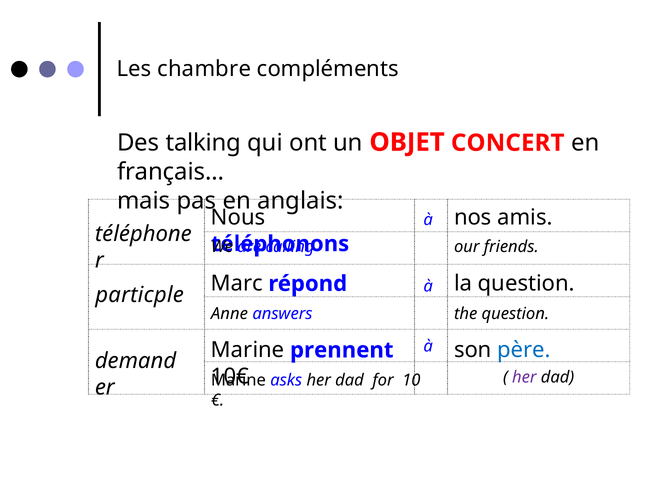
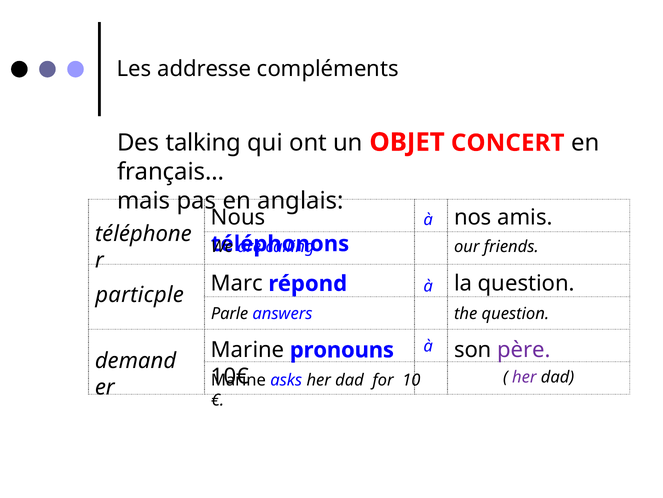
chambre: chambre -> addresse
Anne: Anne -> Parle
prennent: prennent -> pronouns
père colour: blue -> purple
